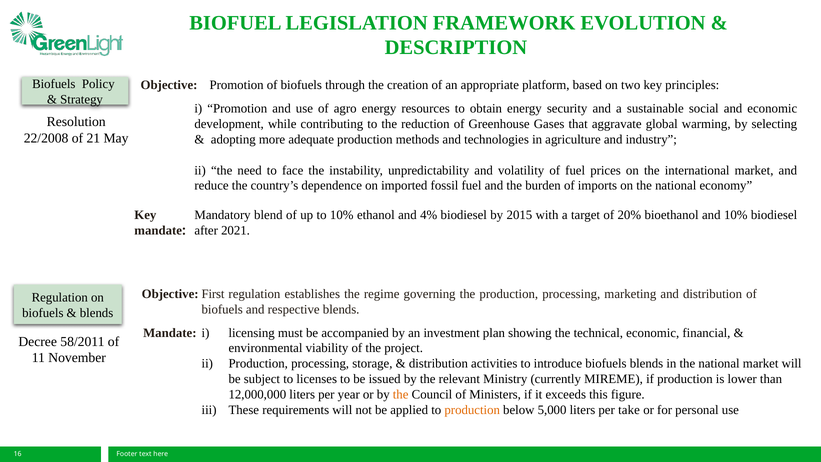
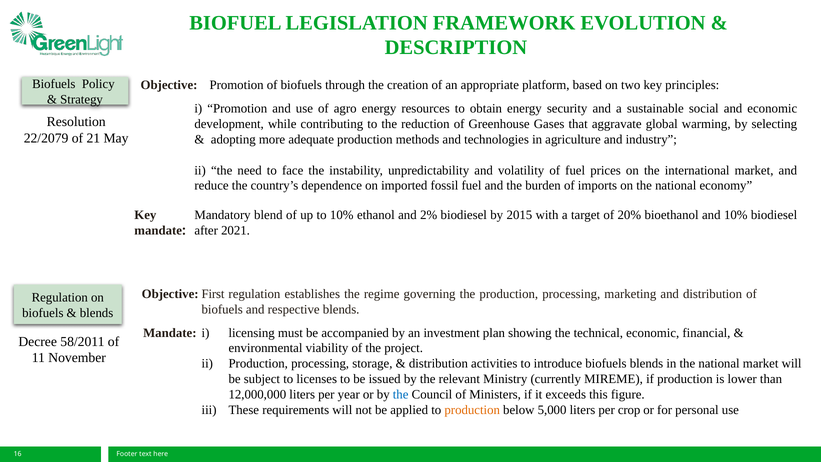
22/2008: 22/2008 -> 22/2079
4%: 4% -> 2%
the at (401, 394) colour: orange -> blue
take: take -> crop
